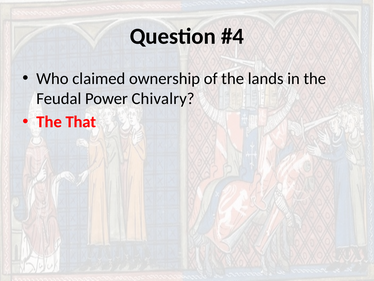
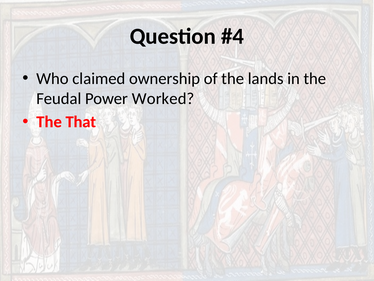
Chivalry: Chivalry -> Worked
